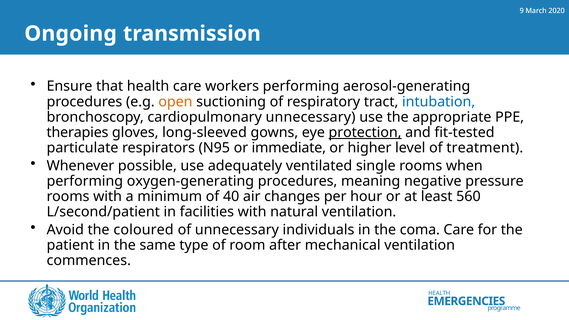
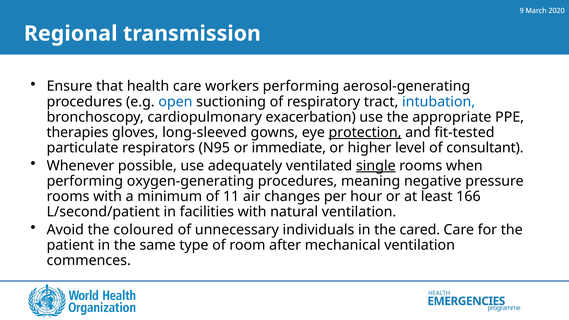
Ongoing: Ongoing -> Regional
open colour: orange -> blue
cardiopulmonary unnecessary: unnecessary -> exacerbation
treatment: treatment -> consultant
single underline: none -> present
40: 40 -> 11
560: 560 -> 166
coma: coma -> cared
